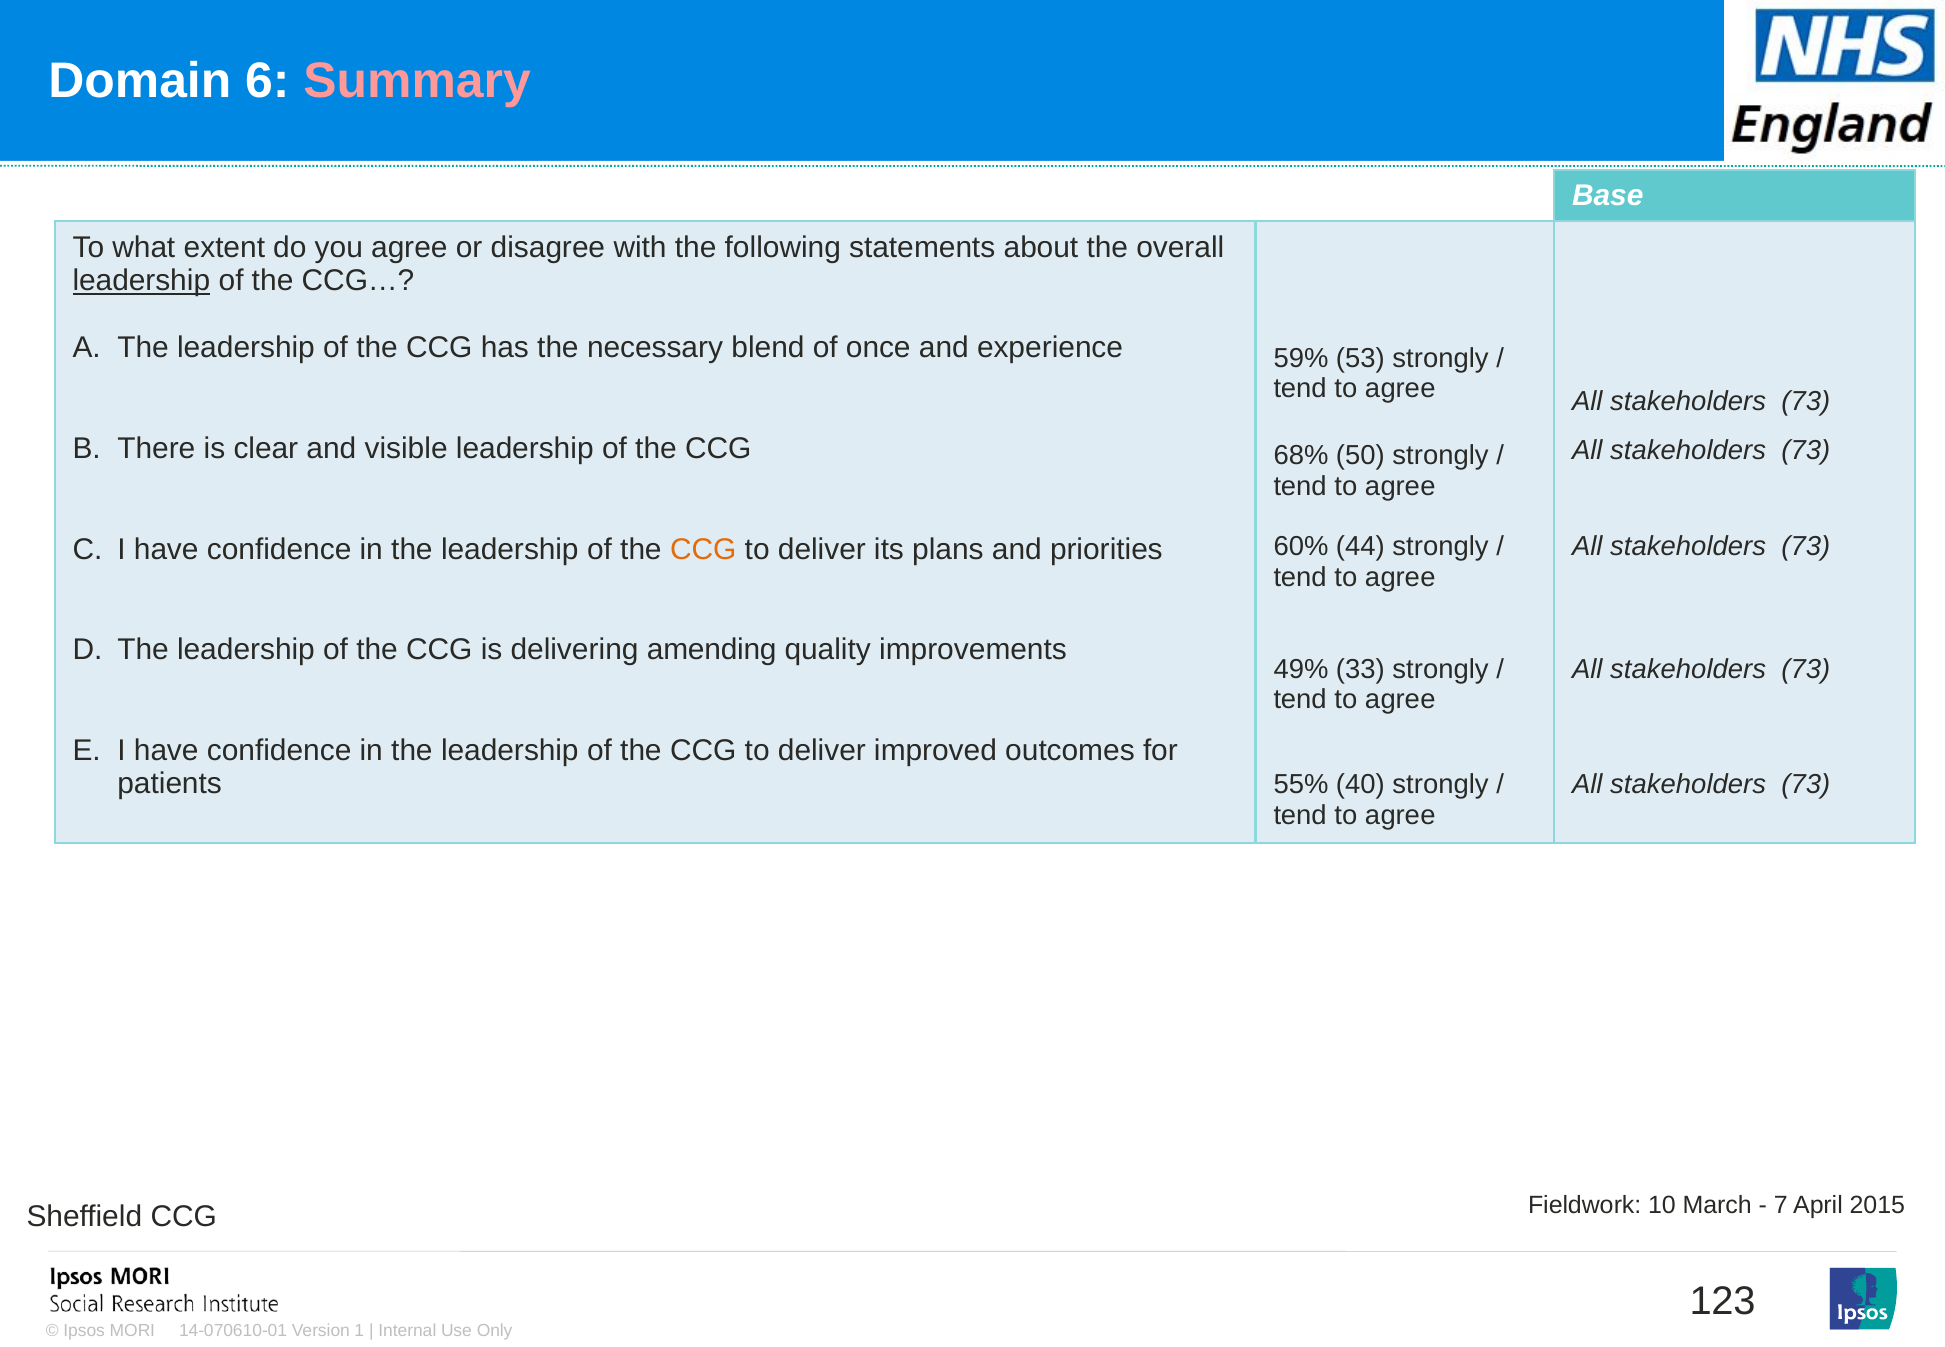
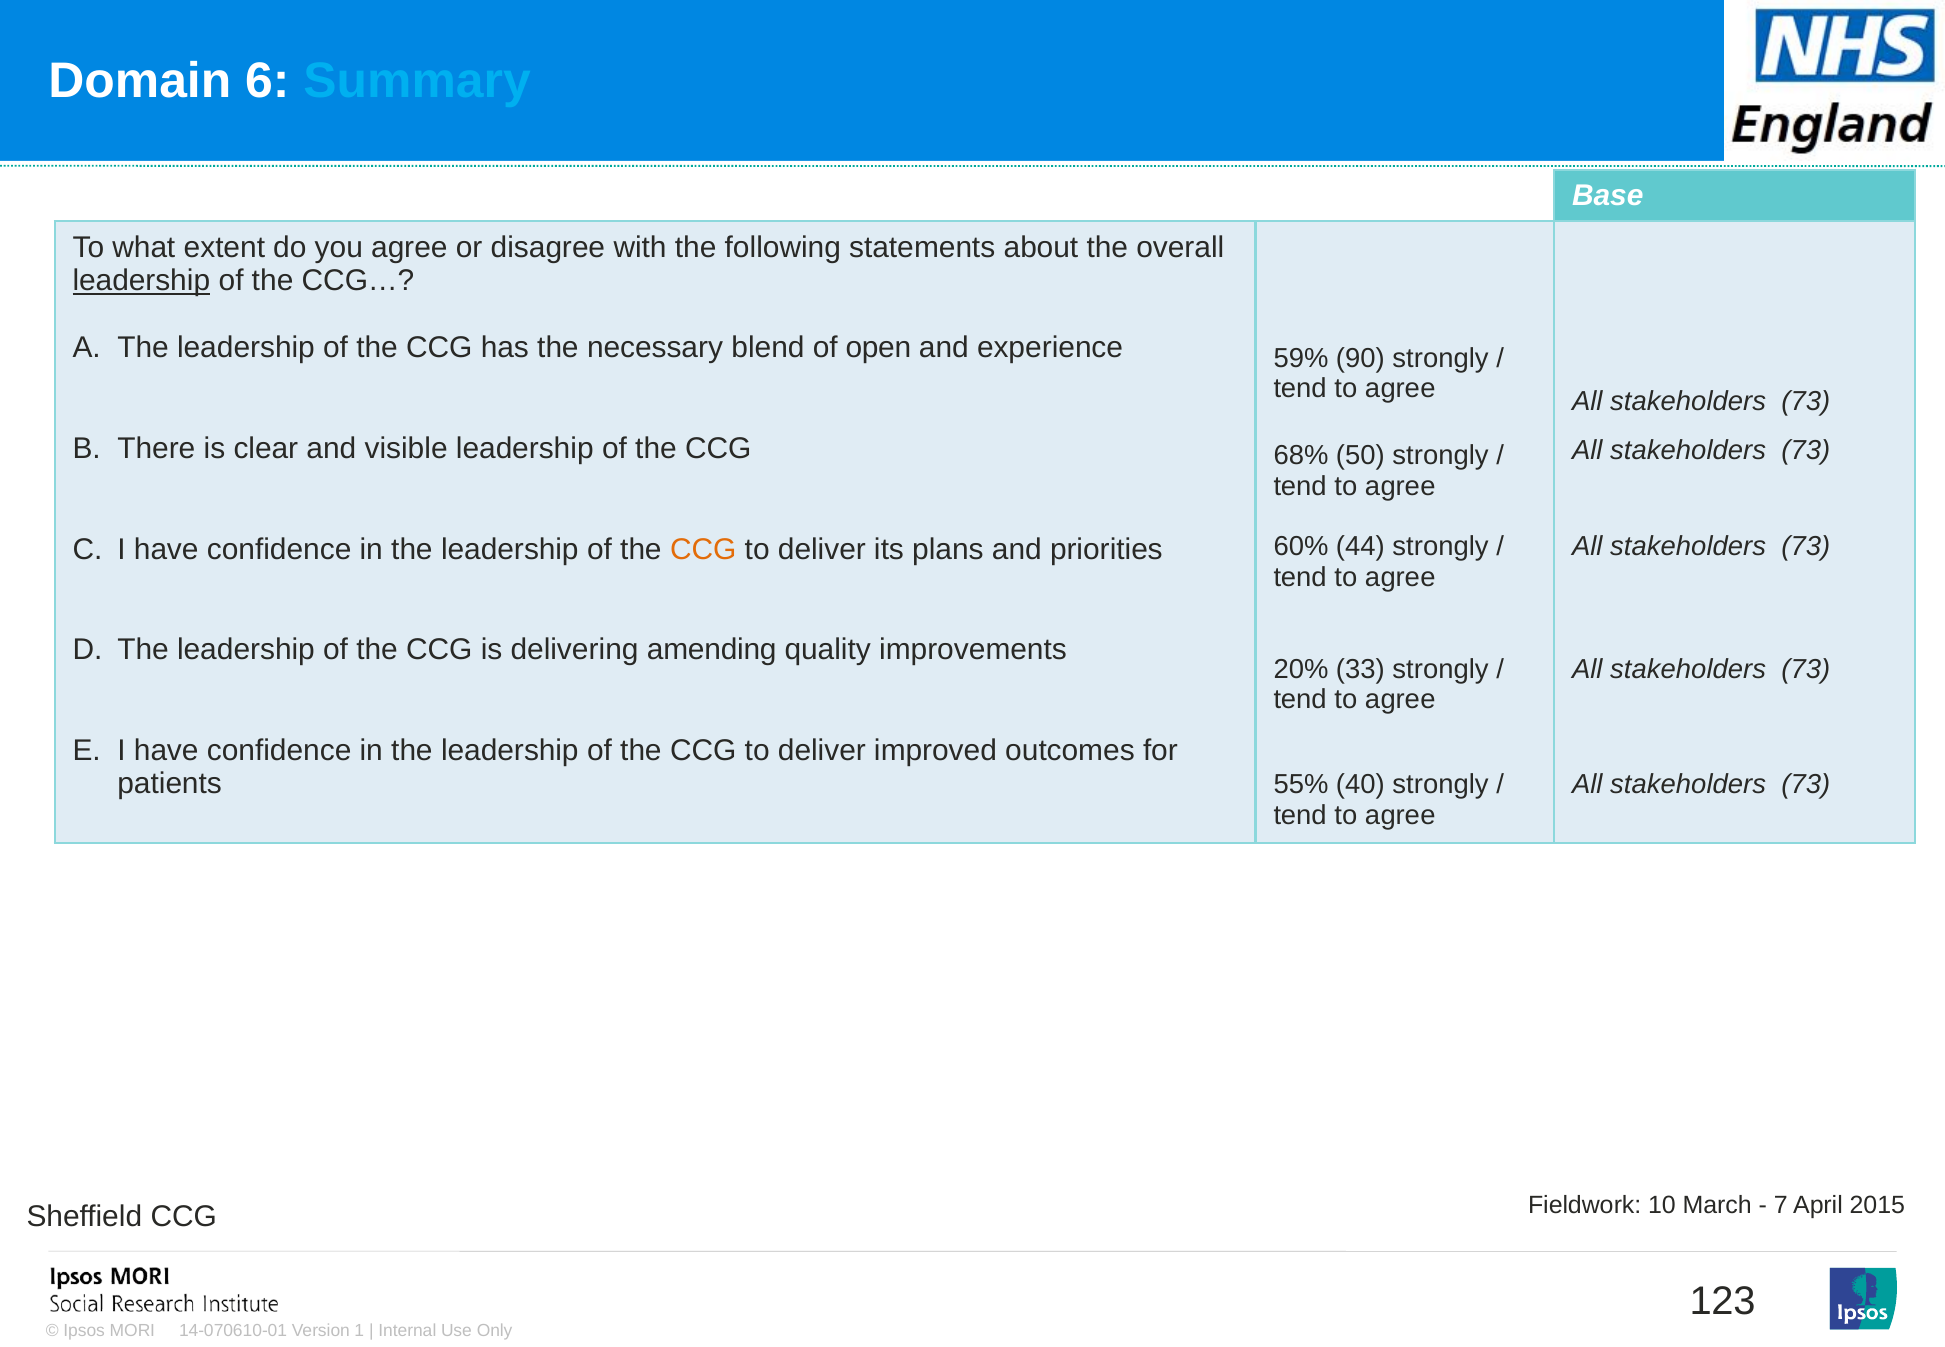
Summary colour: pink -> light blue
once: once -> open
53: 53 -> 90
49%: 49% -> 20%
